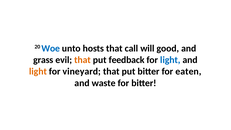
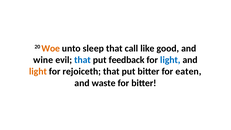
Woe colour: blue -> orange
hosts: hosts -> sleep
will: will -> like
grass: grass -> wine
that at (83, 60) colour: orange -> blue
vineyard: vineyard -> rejoiceth
